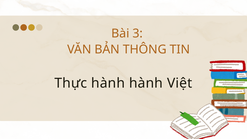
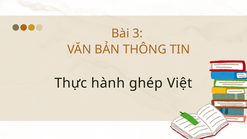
hành hành: hành -> ghép
